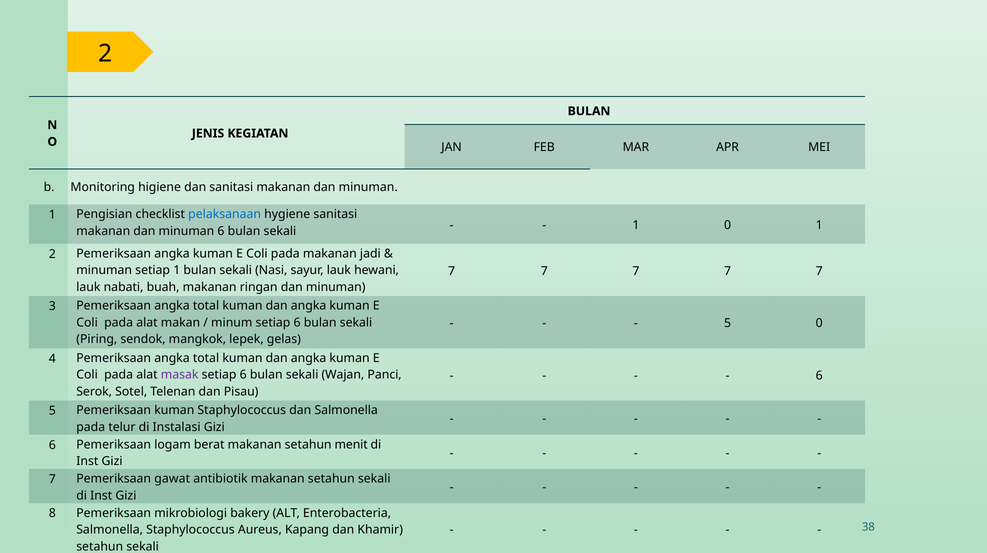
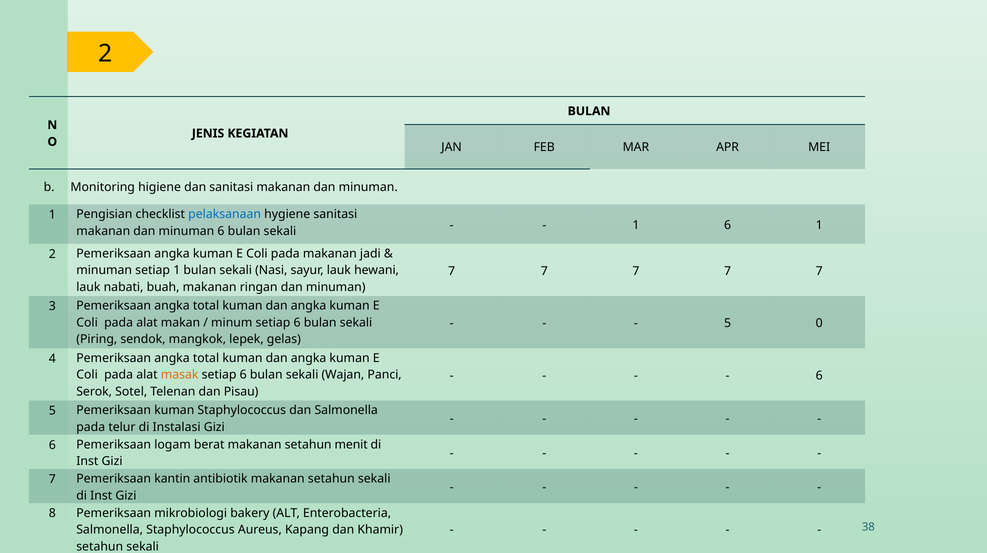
1 0: 0 -> 6
masak colour: purple -> orange
gawat: gawat -> kantin
